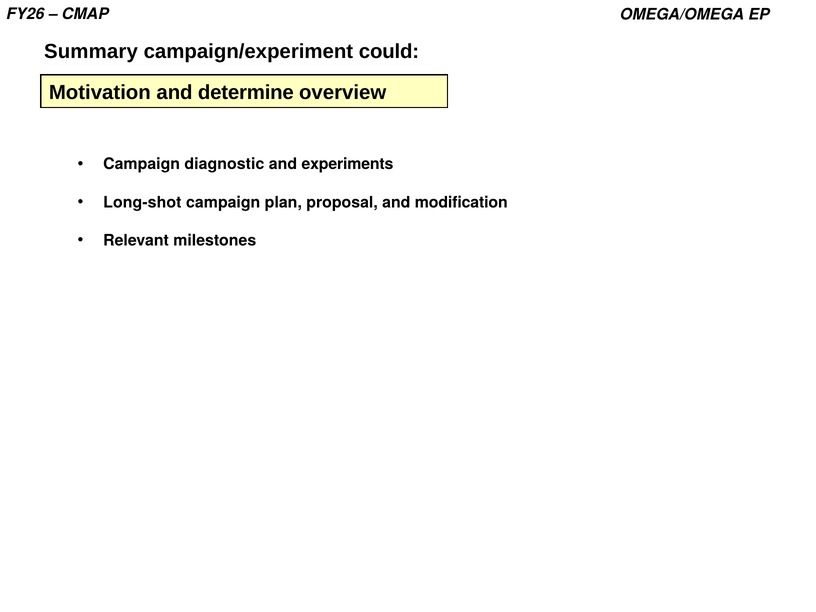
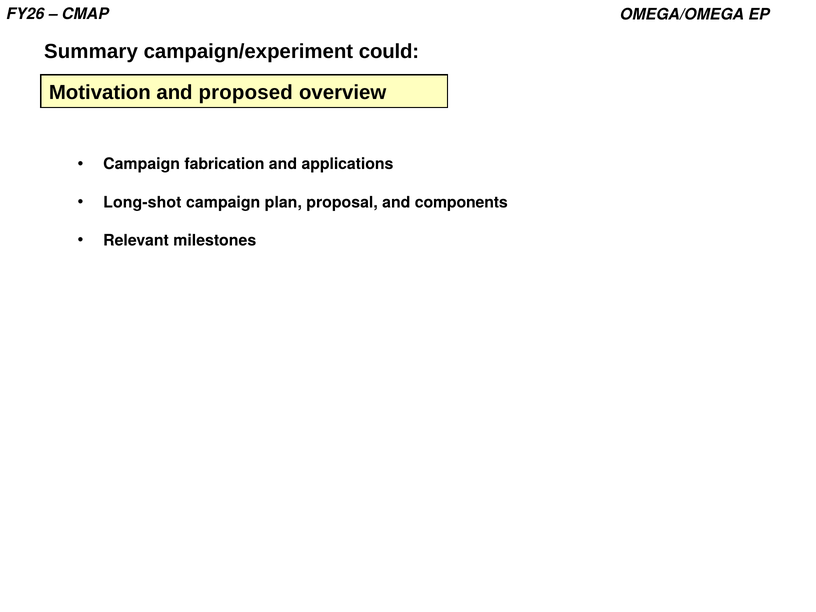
determine: determine -> proposed
diagnostic: diagnostic -> fabrication
experiments: experiments -> applications
modification: modification -> components
